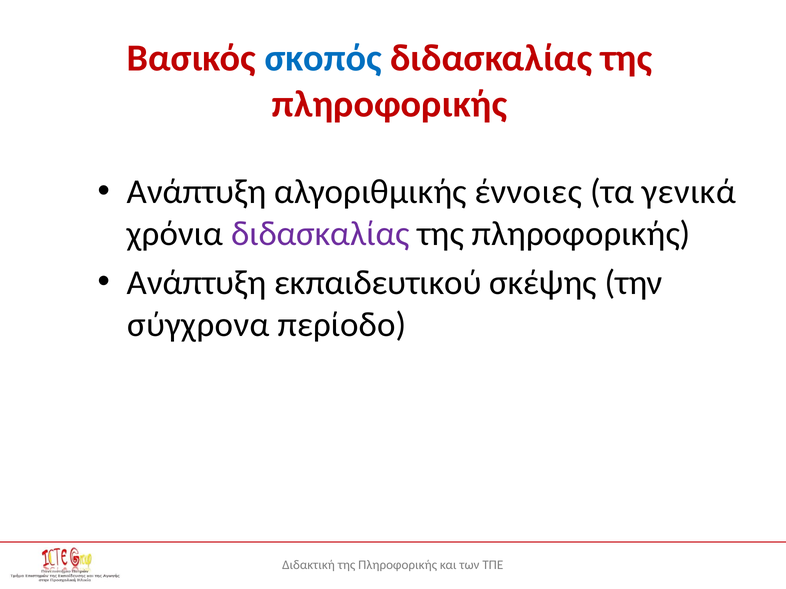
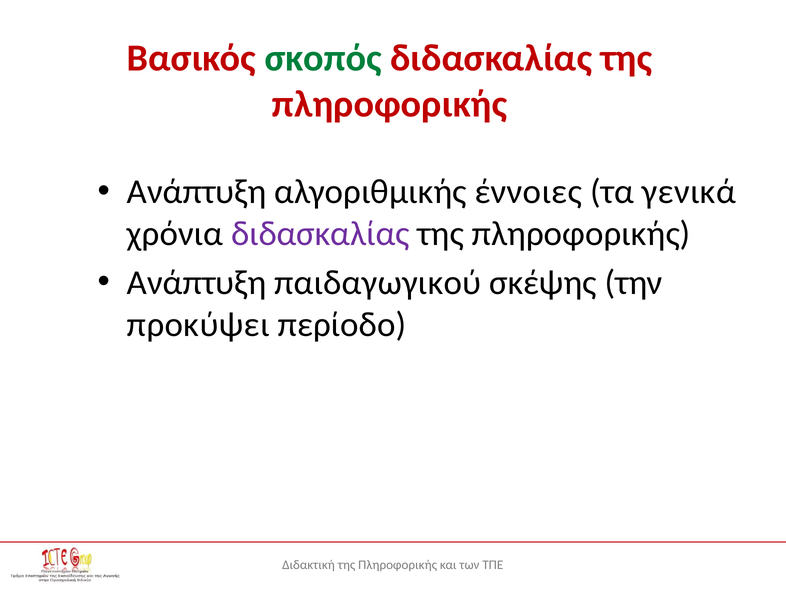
σκοπός colour: blue -> green
εκπαιδευτικού: εκπαιδευτικού -> παιδαγωγικού
σύγχρονα: σύγχρονα -> προκύψει
